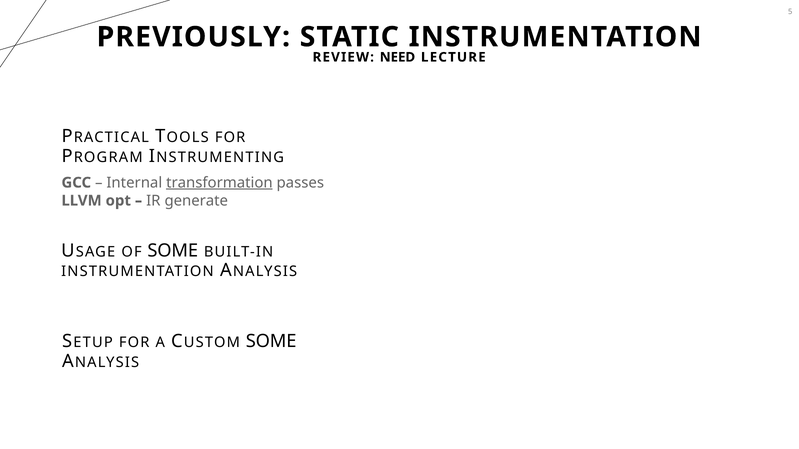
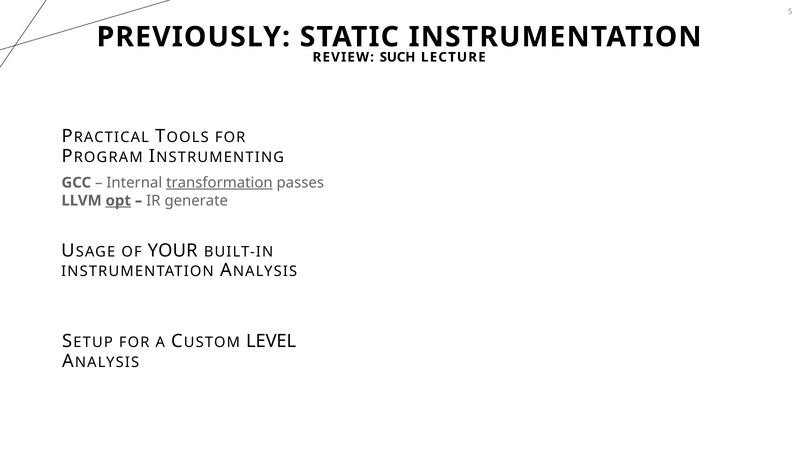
NEED: NEED -> SUCH
opt underline: none -> present
OF SOME: SOME -> YOUR
SOME at (271, 342): SOME -> LEVEL
